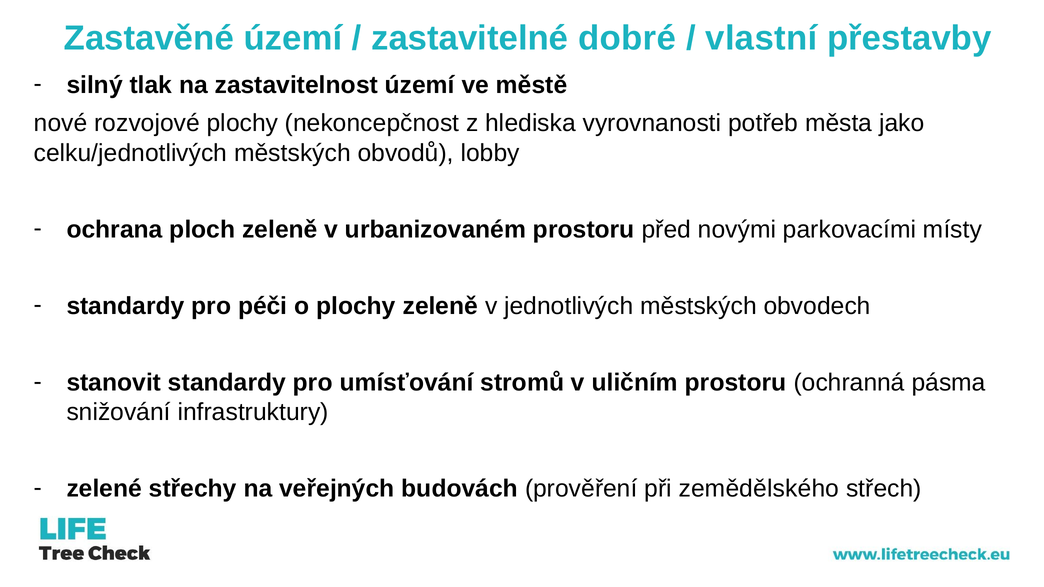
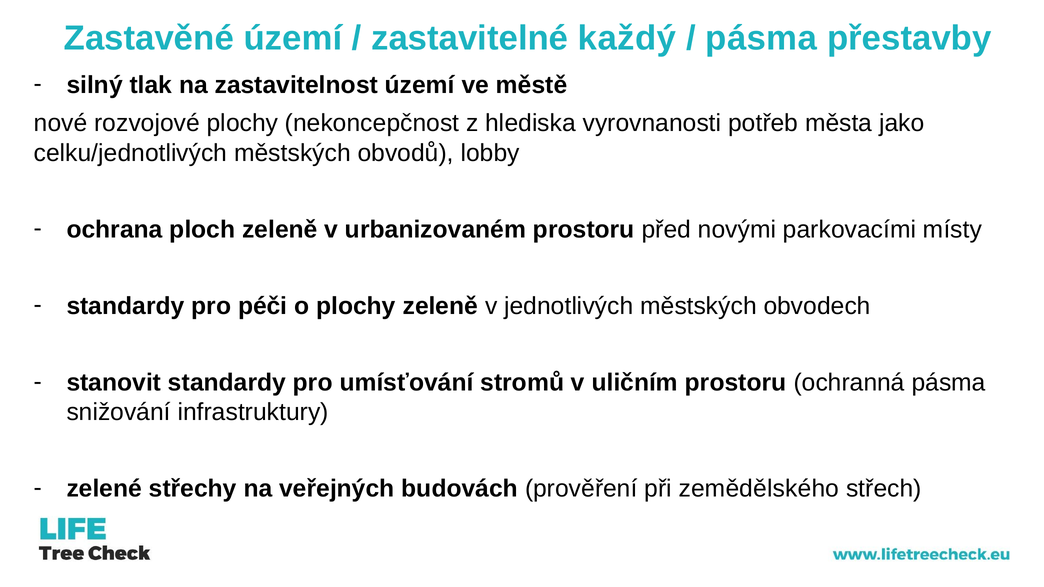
dobré: dobré -> každý
vlastní at (761, 38): vlastní -> pásma
